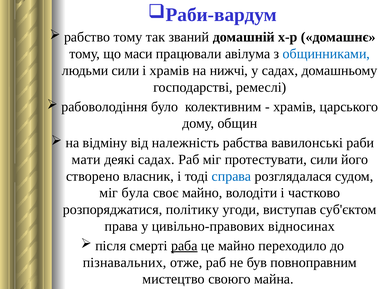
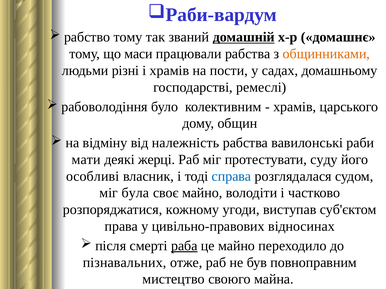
домашній underline: none -> present
працювали авілума: авілума -> рабства
общинниками colour: blue -> orange
людьми сили: сили -> різні
нижчі: нижчі -> пости
деякі садах: садах -> жерці
протестувати сили: сили -> суду
створено: створено -> особливі
політику: політику -> кожному
